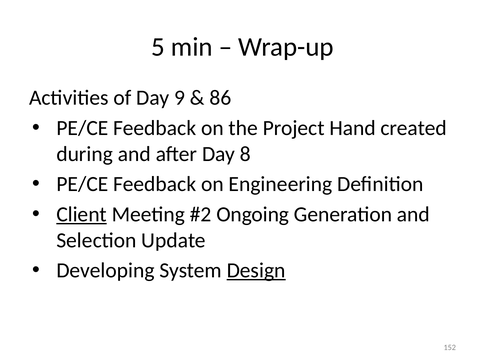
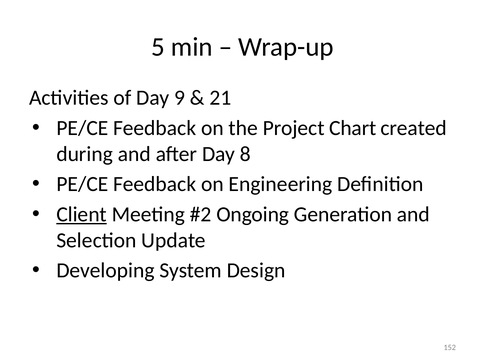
86: 86 -> 21
Hand: Hand -> Chart
Design underline: present -> none
